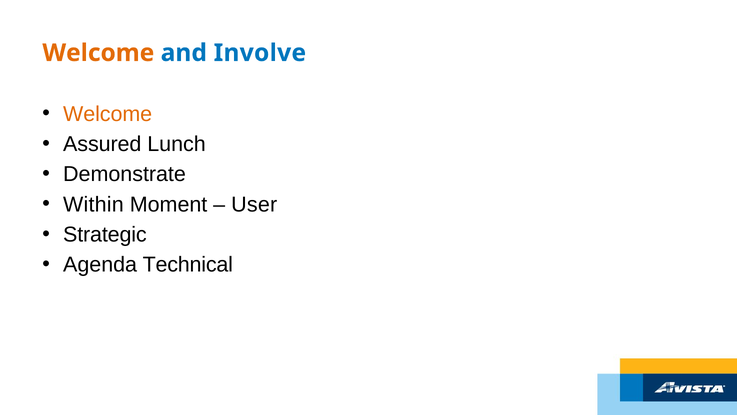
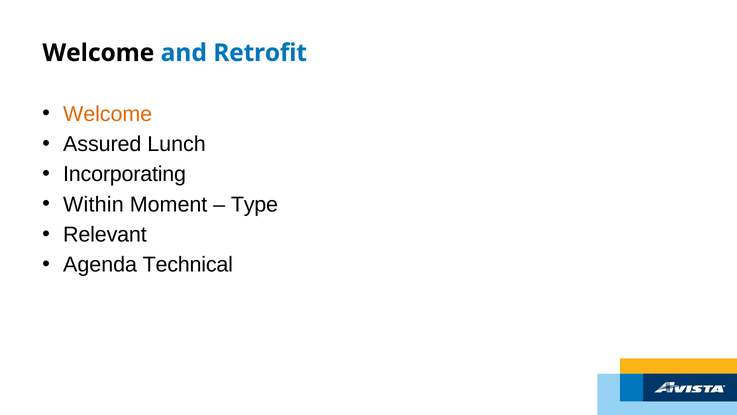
Welcome at (98, 53) colour: orange -> black
Involve: Involve -> Retrofit
Demonstrate: Demonstrate -> Incorporating
User: User -> Type
Strategic: Strategic -> Relevant
